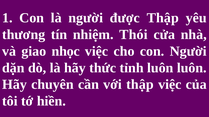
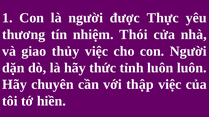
được Thập: Thập -> Thực
nhọc: nhọc -> thủy
